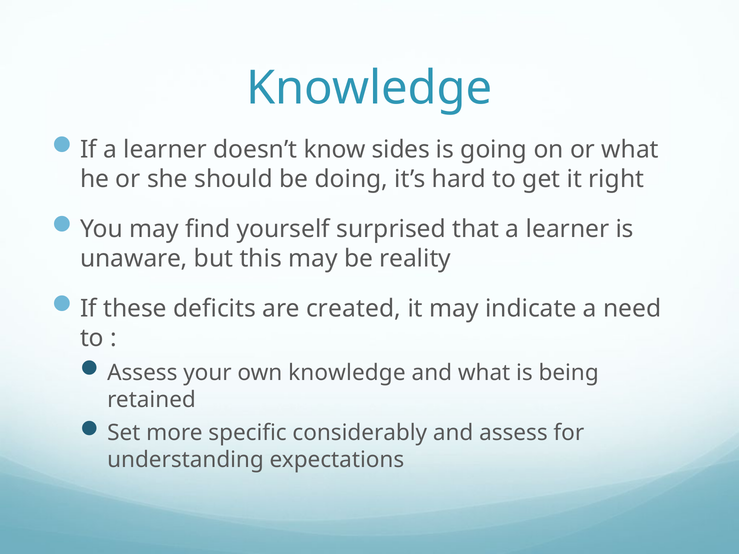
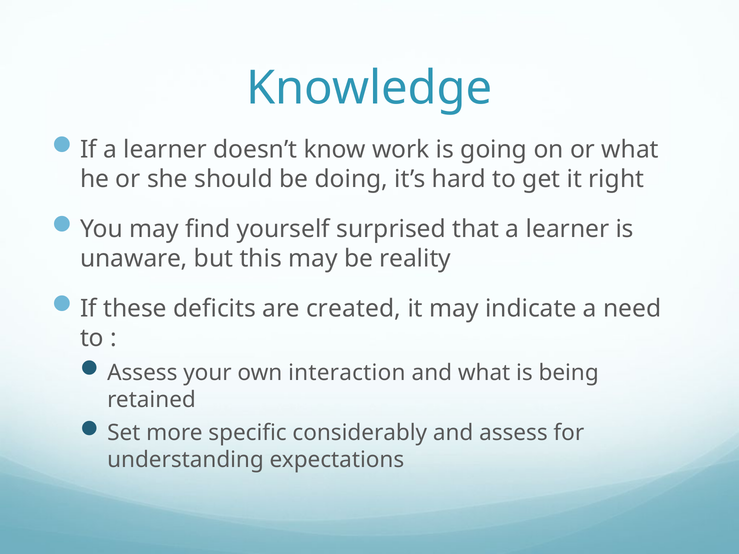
sides: sides -> work
own knowledge: knowledge -> interaction
